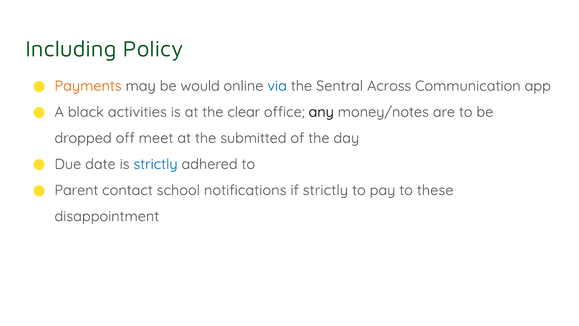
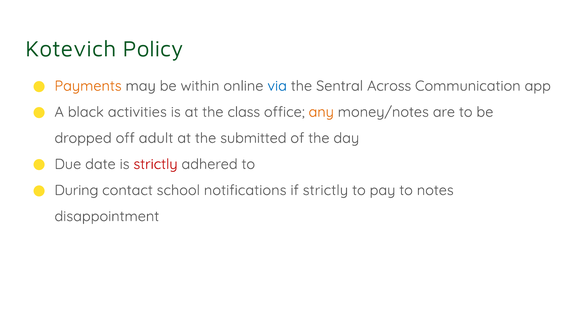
Including: Including -> Kotevich
would: would -> within
clear: clear -> class
any colour: black -> orange
meet: meet -> adult
strictly at (156, 164) colour: blue -> red
Parent: Parent -> During
these: these -> notes
